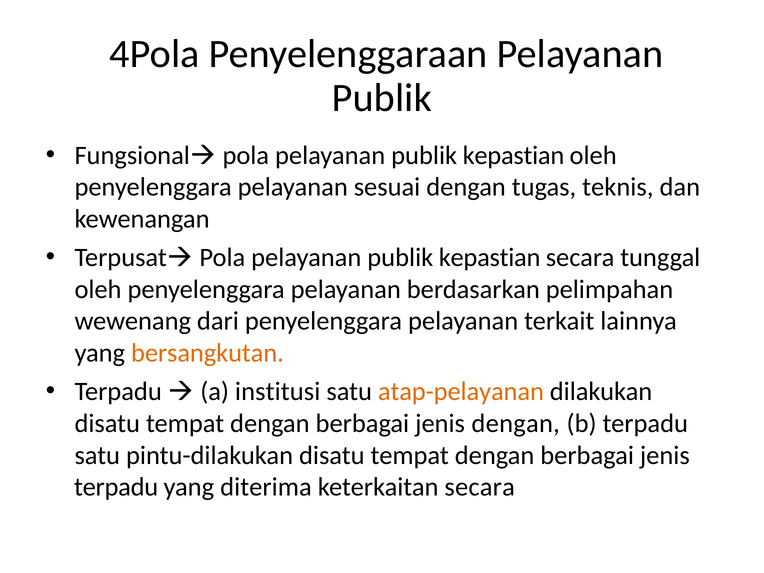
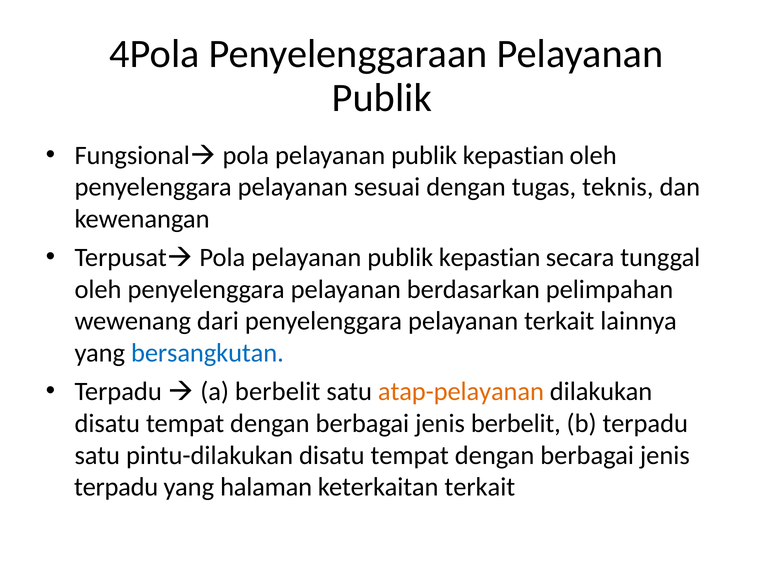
bersangkutan colour: orange -> blue
a institusi: institusi -> berbelit
jenis dengan: dengan -> berbelit
diterima: diterima -> halaman
keterkaitan secara: secara -> terkait
